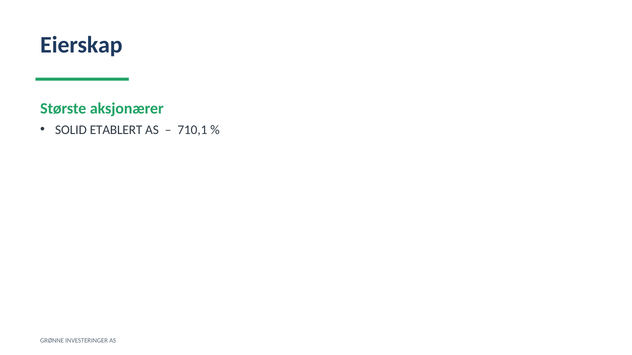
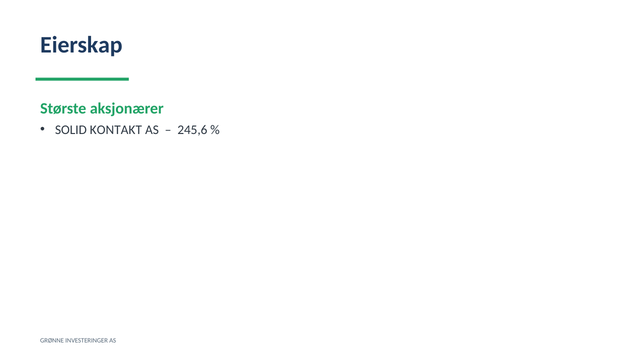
ETABLERT: ETABLERT -> KONTAKT
710,1: 710,1 -> 245,6
